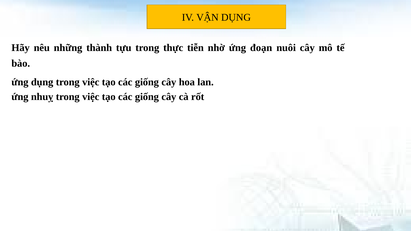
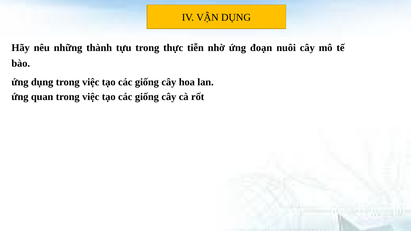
nhuỵ: nhuỵ -> quan
